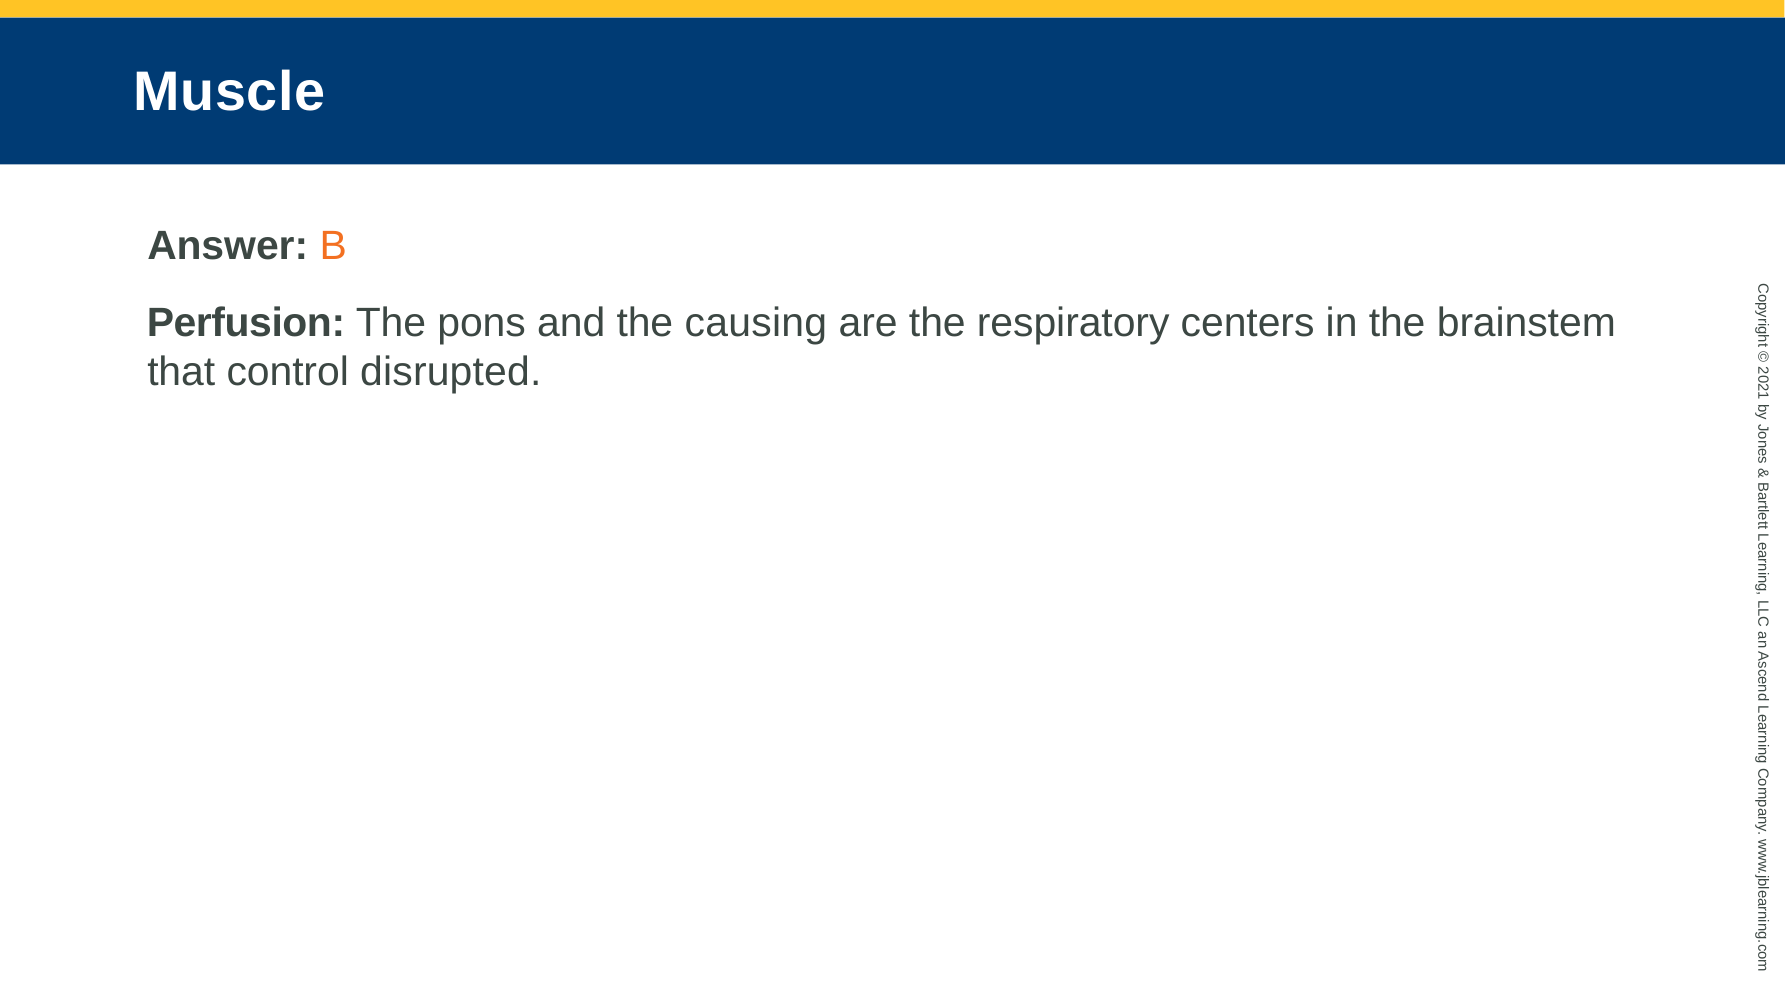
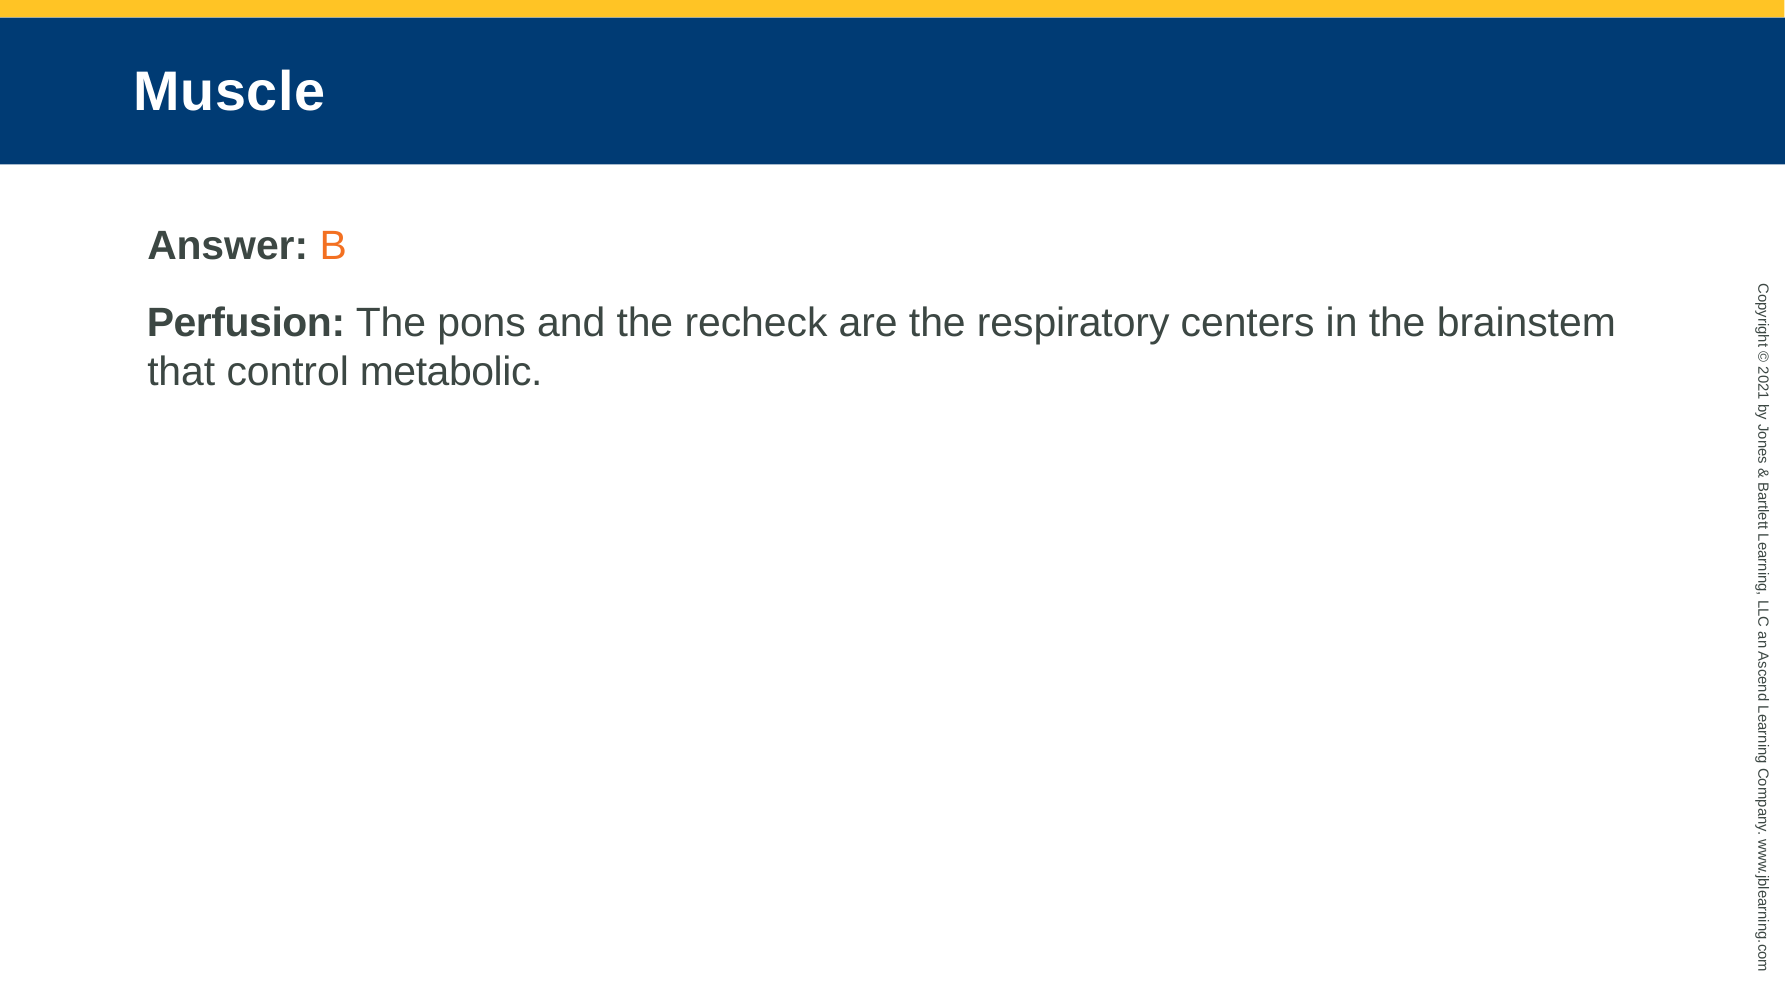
causing: causing -> recheck
disrupted: disrupted -> metabolic
